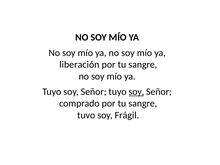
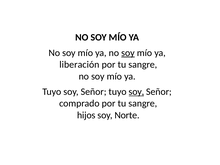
soy at (128, 53) underline: none -> present
tuvo: tuvo -> hijos
Frágil: Frágil -> Norte
